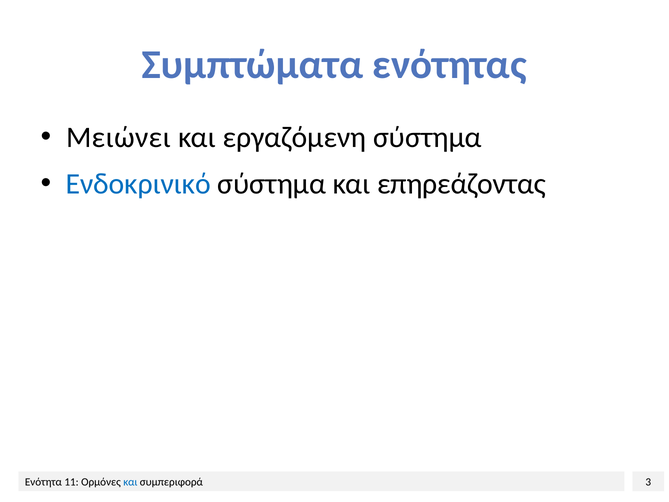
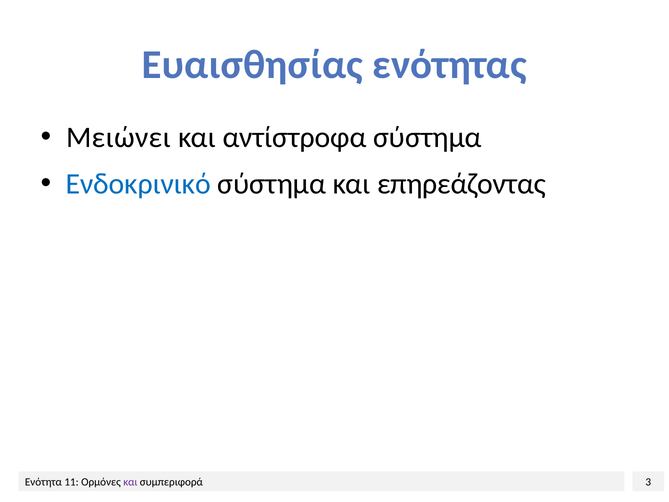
Συμπτώματα: Συμπτώματα -> Ευαισθησίας
εργαζόμενη: εργαζόμενη -> αντίστροφα
και at (130, 482) colour: blue -> purple
